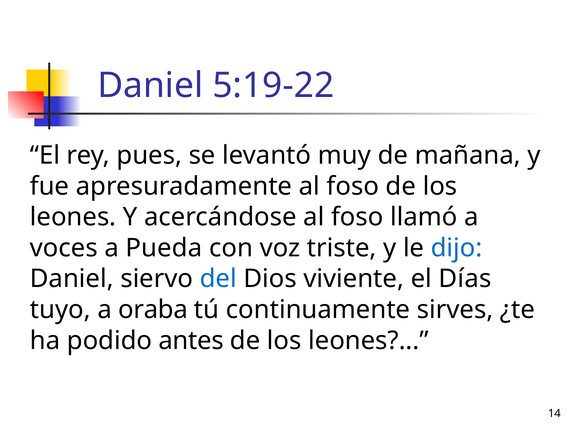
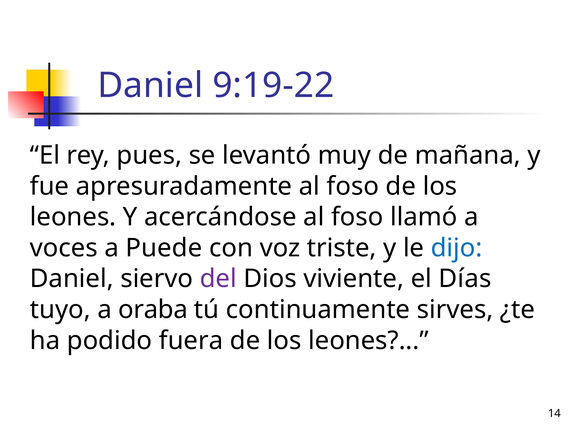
5:19-22: 5:19-22 -> 9:19-22
Pueda: Pueda -> Puede
del colour: blue -> purple
antes: antes -> fuera
